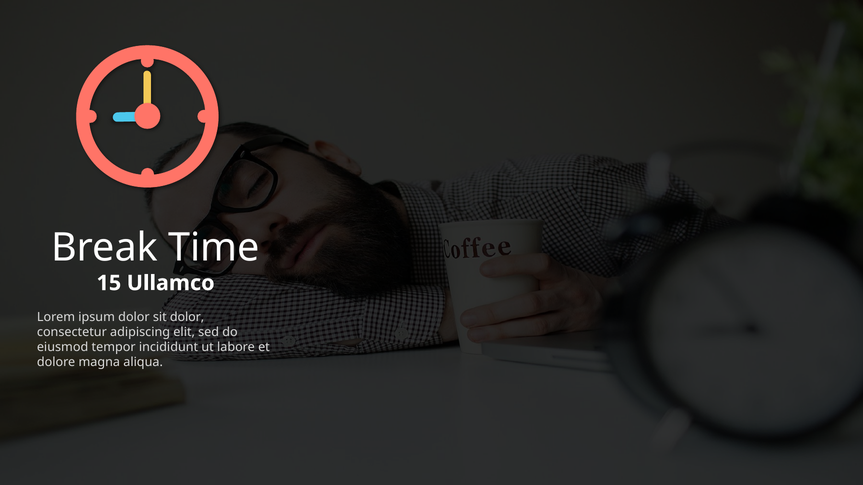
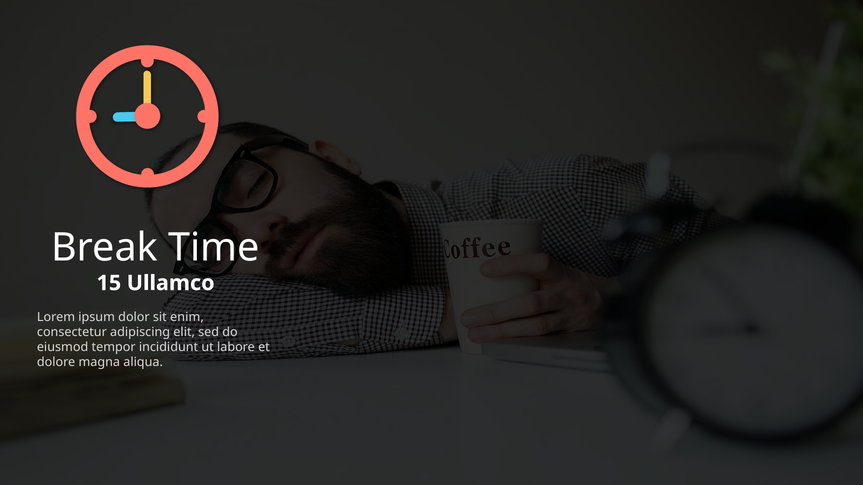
sit dolor: dolor -> enim
